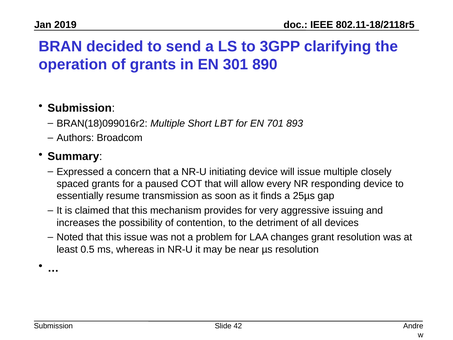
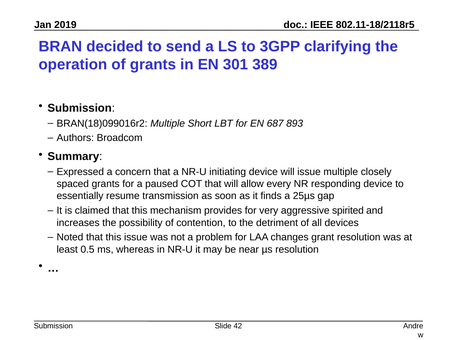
890: 890 -> 389
701: 701 -> 687
issuing: issuing -> spirited
